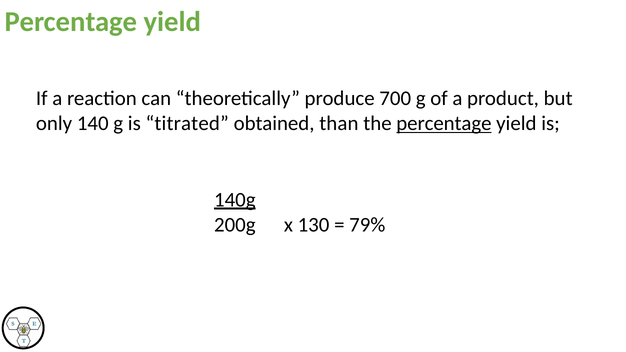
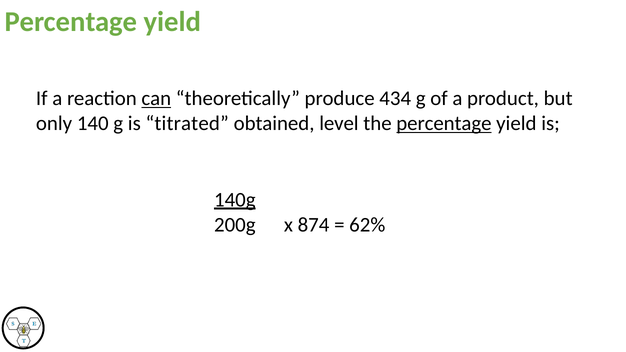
can underline: none -> present
700: 700 -> 434
than: than -> level
130: 130 -> 874
79%: 79% -> 62%
